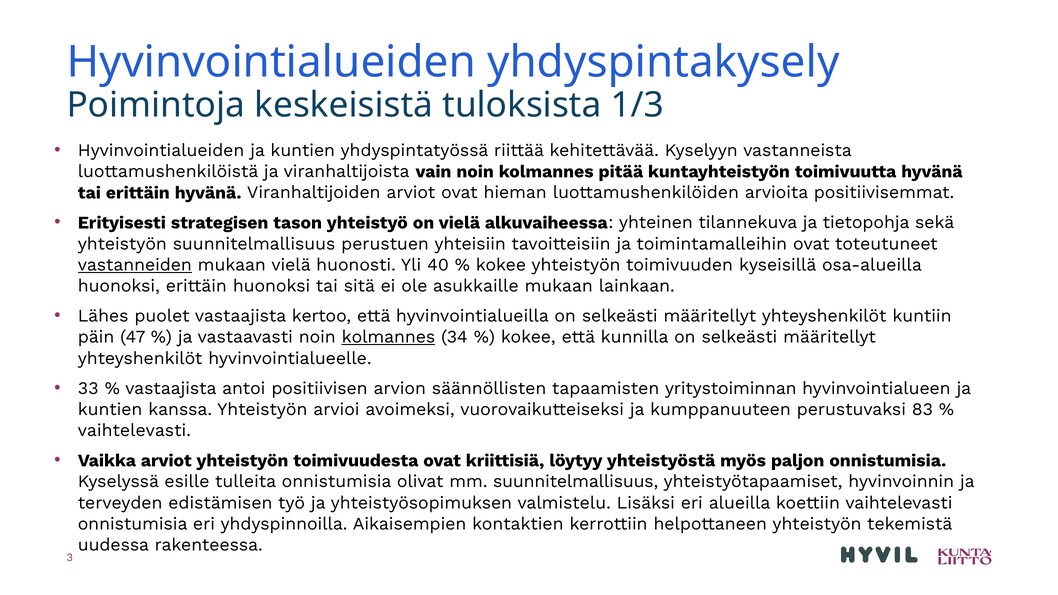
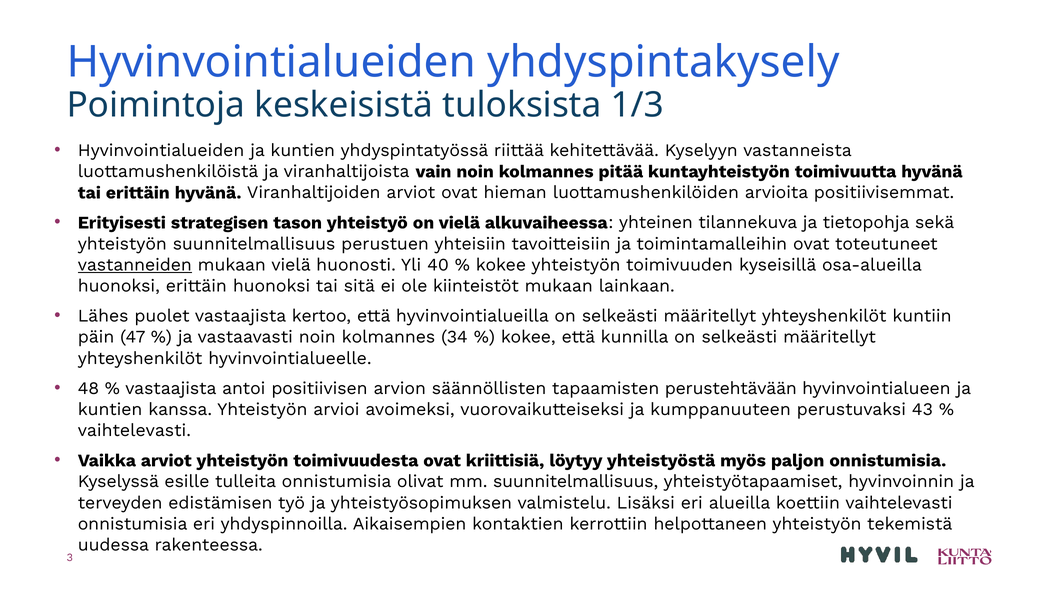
asukkaille: asukkaille -> kiinteistöt
kolmannes at (388, 337) underline: present -> none
33: 33 -> 48
yritystoiminnan: yritystoiminnan -> perustehtävään
83: 83 -> 43
